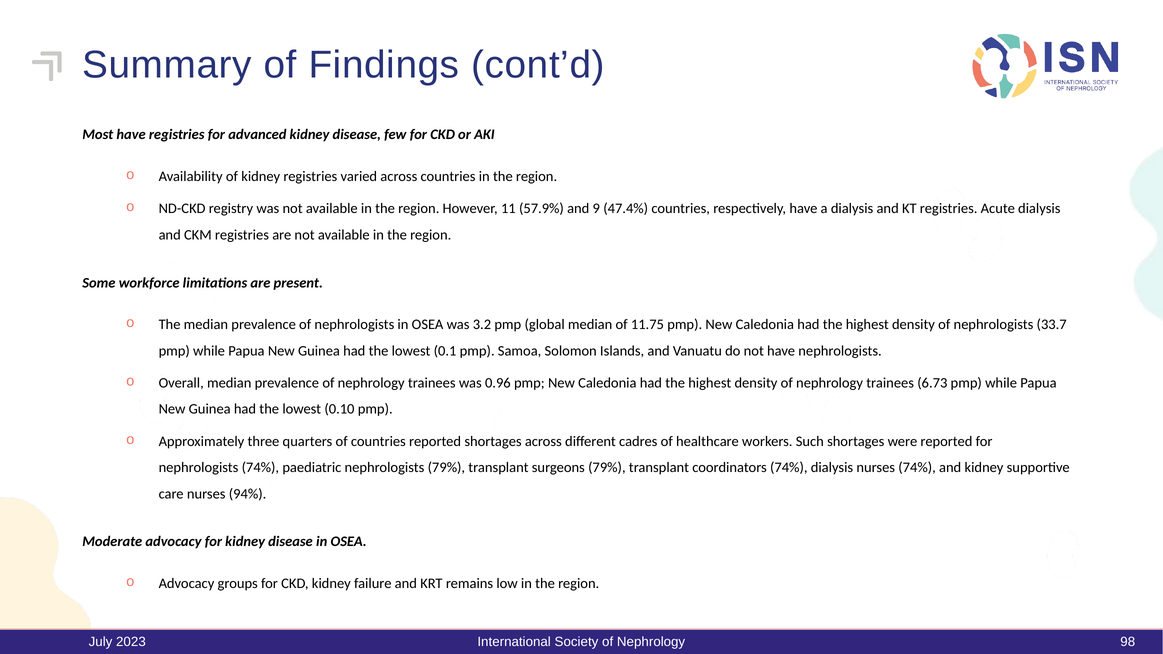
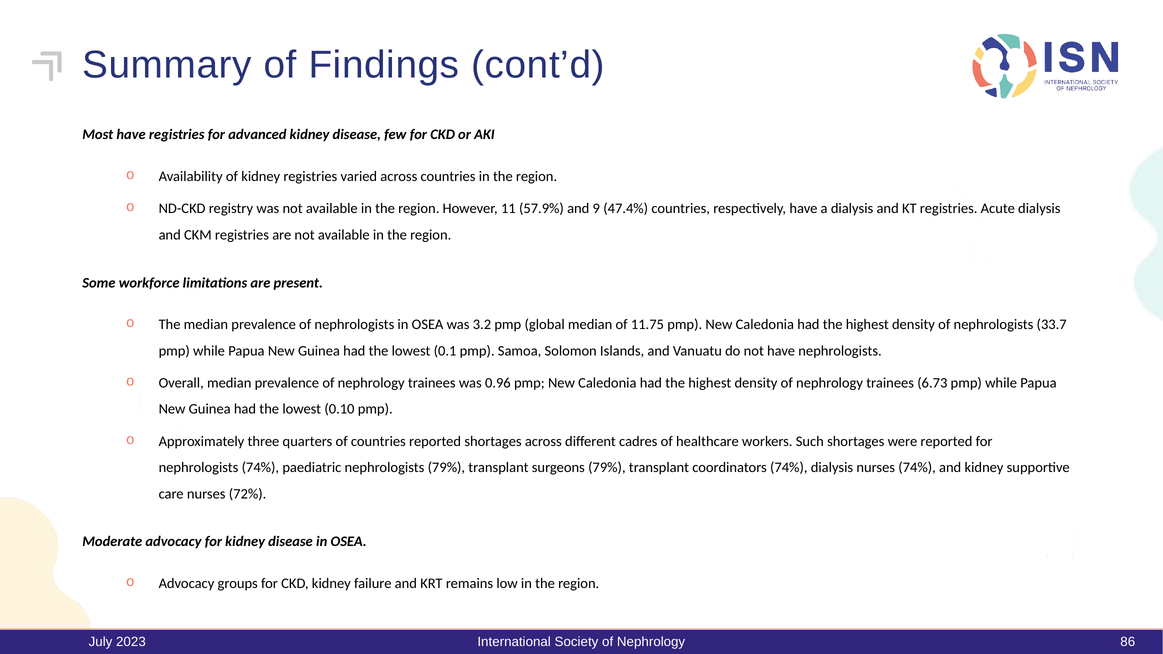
94%: 94% -> 72%
98: 98 -> 86
